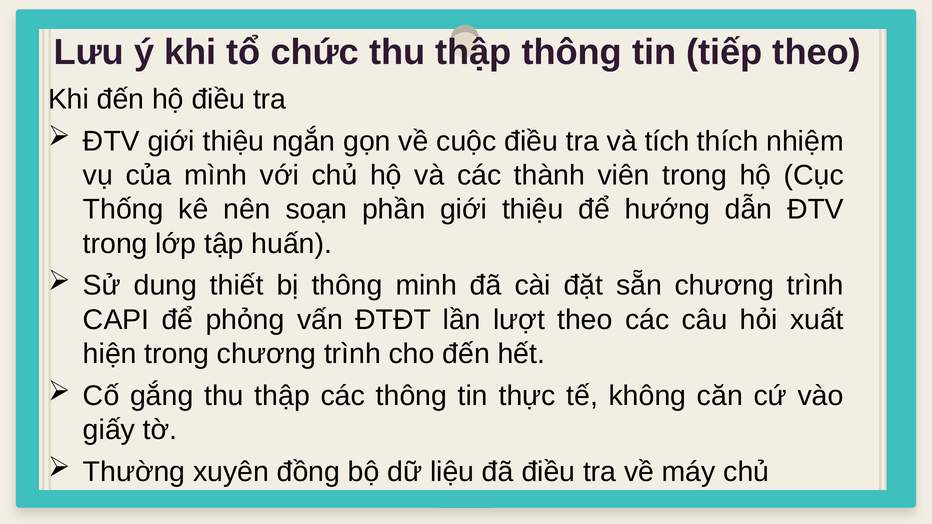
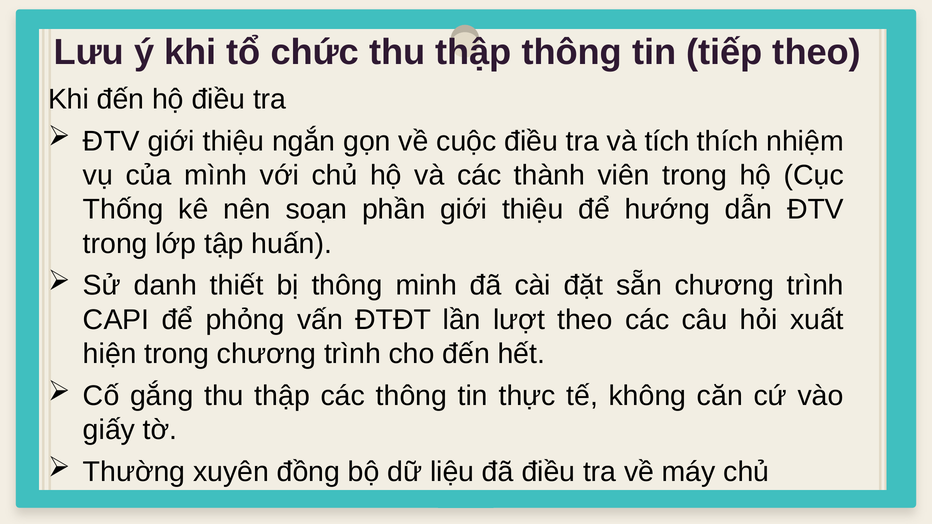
dung: dung -> danh
